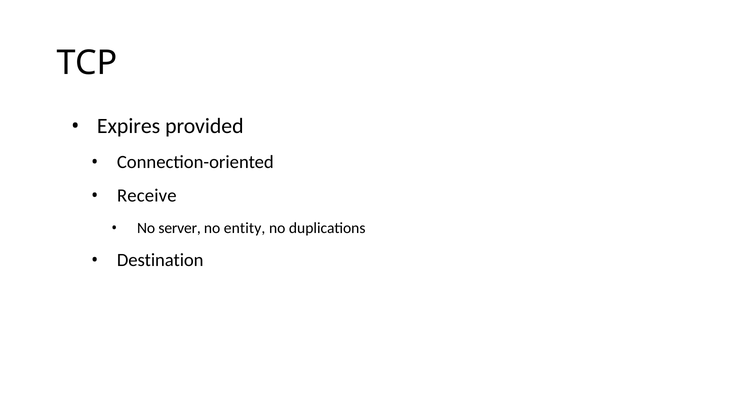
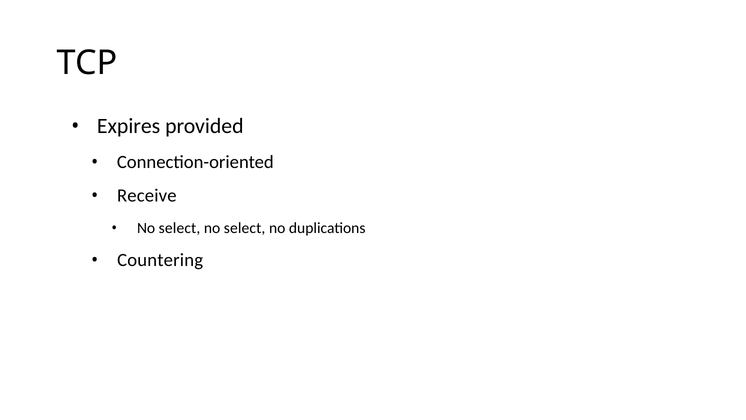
server at (180, 228): server -> select
entity at (245, 228): entity -> select
Destination: Destination -> Countering
